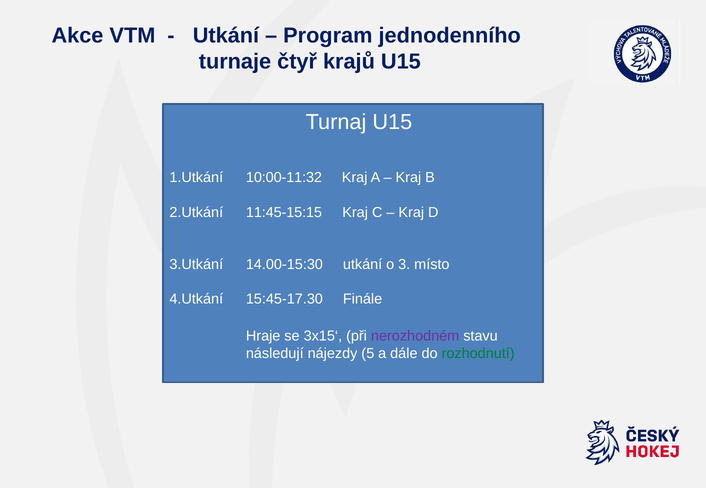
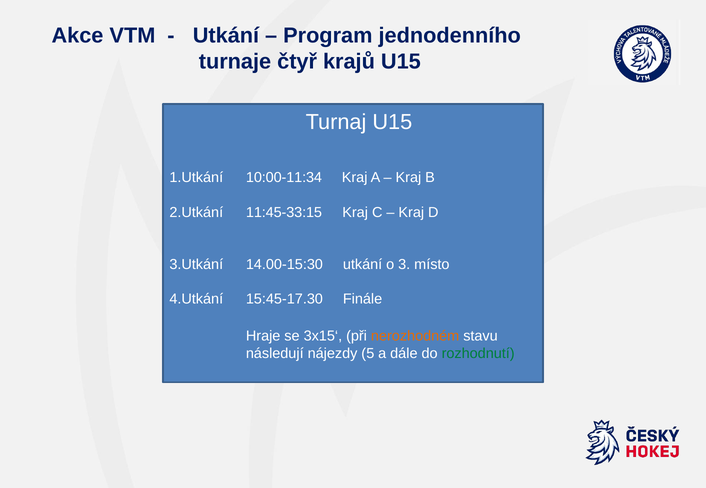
10:00-11:32: 10:00-11:32 -> 10:00-11:34
11:45-15:15: 11:45-15:15 -> 11:45-33:15
nerozhodném colour: purple -> orange
